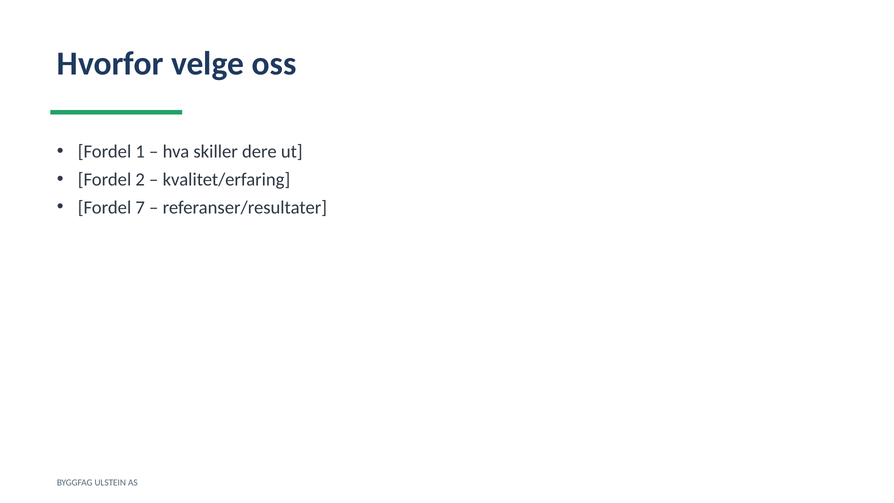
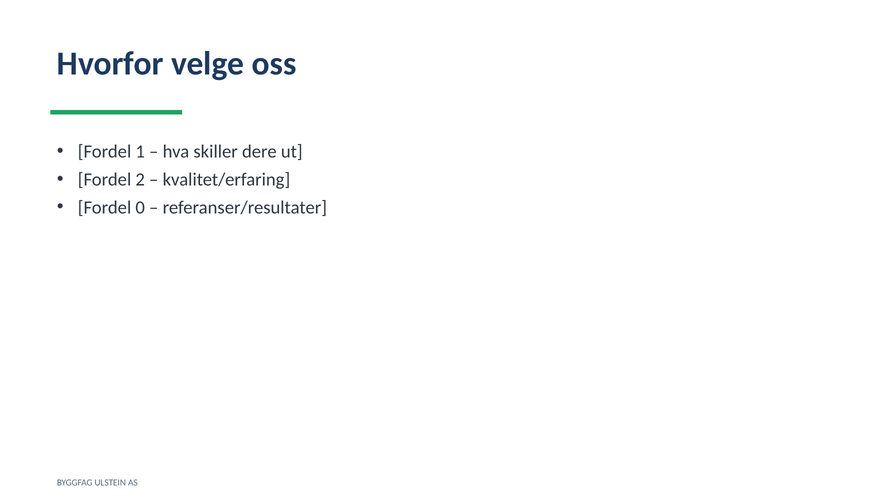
7: 7 -> 0
